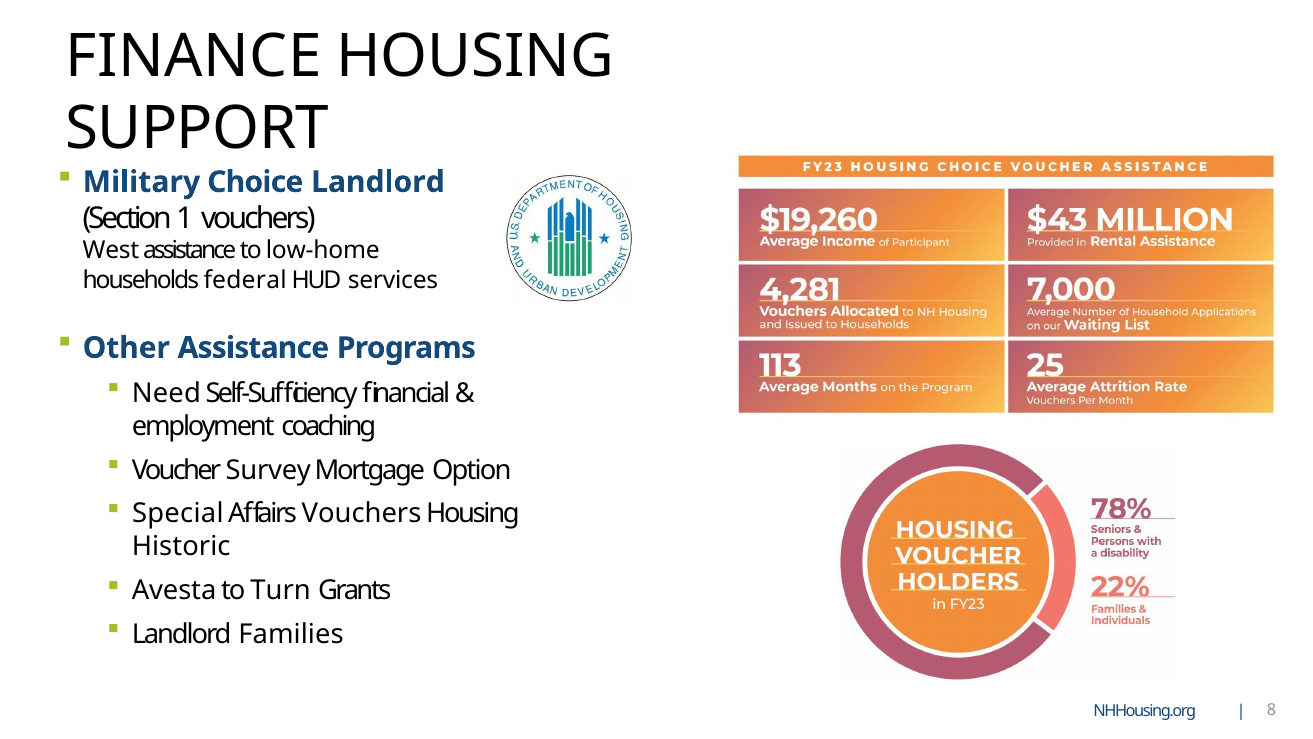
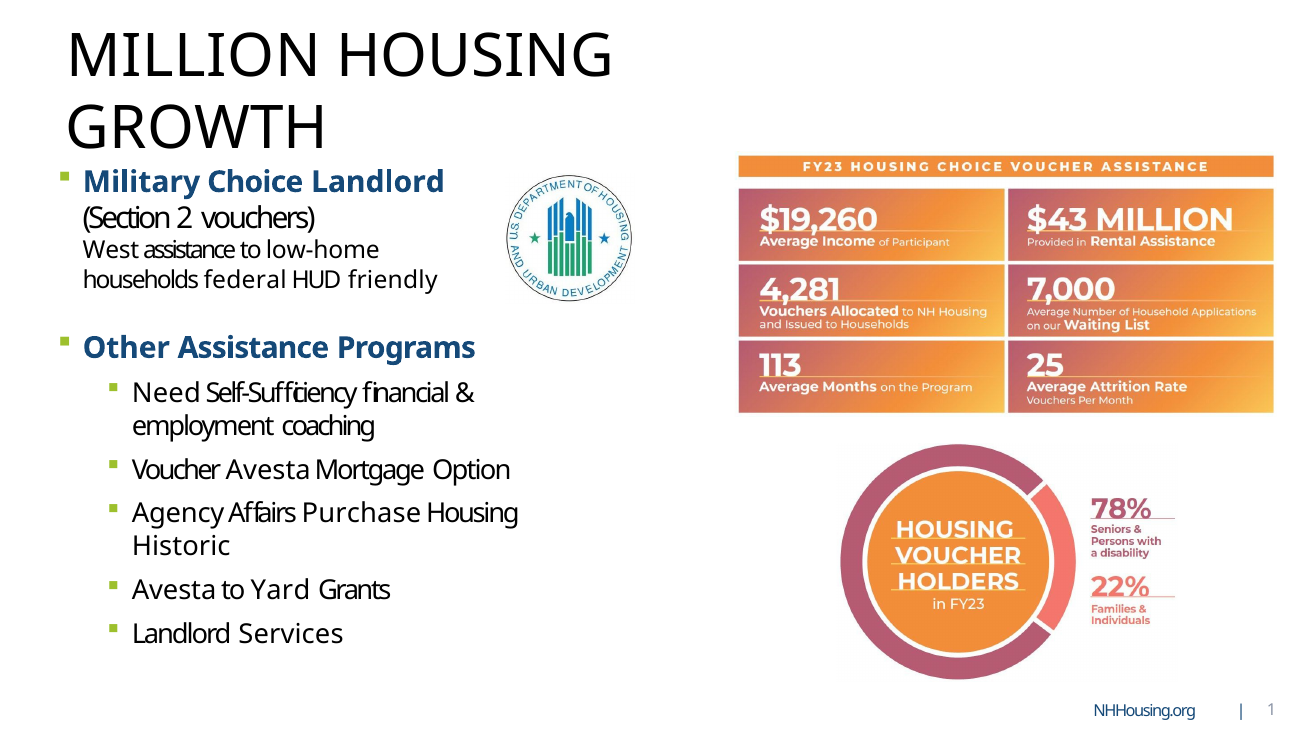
FINANCE: FINANCE -> MILLION
SUPPORT: SUPPORT -> GROWTH
1: 1 -> 2
services: services -> friendly
Voucher Survey: Survey -> Avesta
Special: Special -> Agency
Affairs Vouchers: Vouchers -> Purchase
Turn: Turn -> Yard
Families: Families -> Services
8: 8 -> 1
